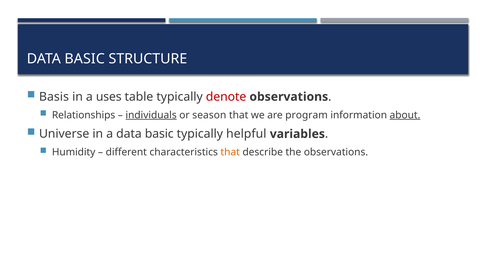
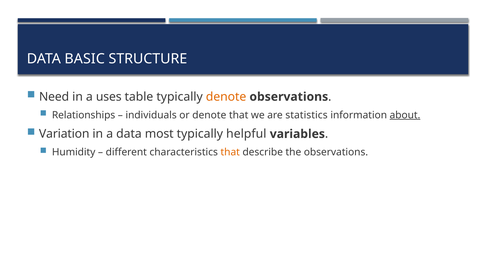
Basis: Basis -> Need
denote at (226, 97) colour: red -> orange
individuals underline: present -> none
or season: season -> denote
program: program -> statistics
Universe: Universe -> Variation
a data basic: basic -> most
